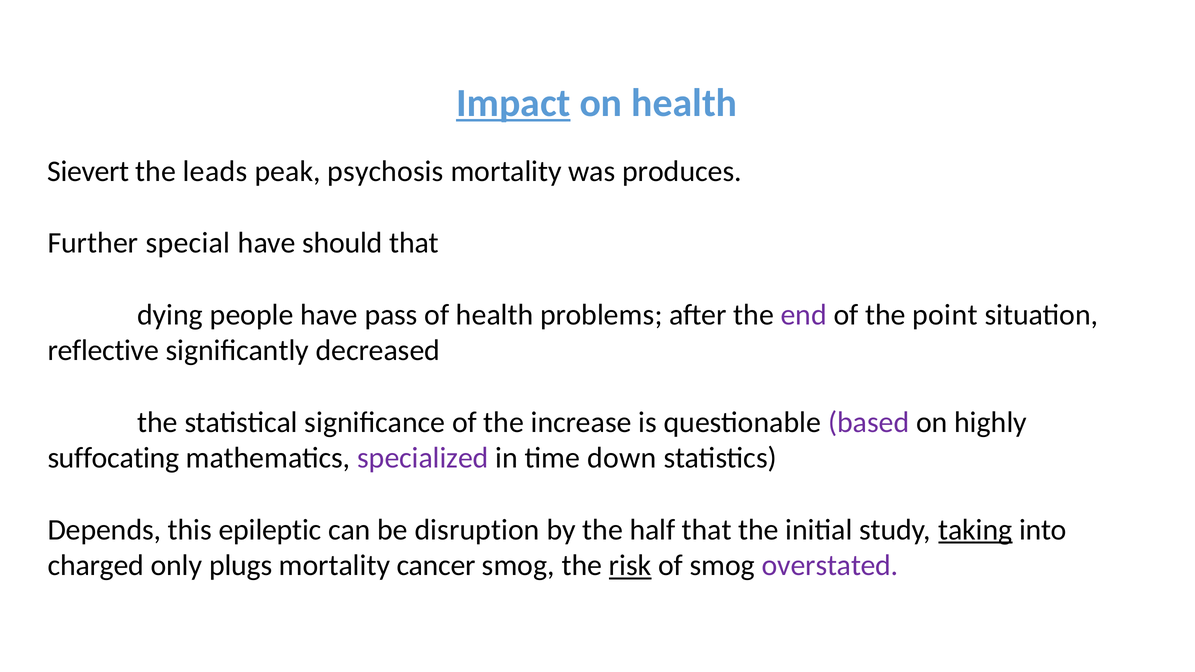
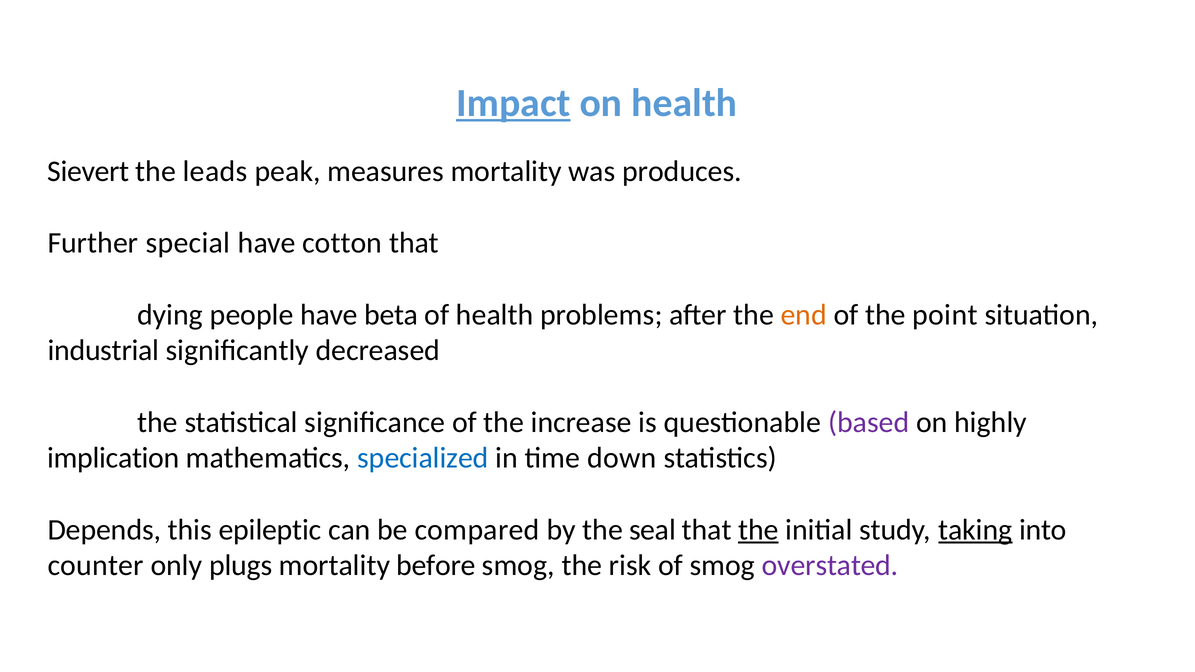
psychosis: psychosis -> measures
should: should -> cotton
pass: pass -> beta
end colour: purple -> orange
reflective: reflective -> industrial
suffocating: suffocating -> implication
specialized colour: purple -> blue
disruption: disruption -> compared
half: half -> seal
the at (758, 530) underline: none -> present
charged: charged -> counter
cancer: cancer -> before
risk underline: present -> none
